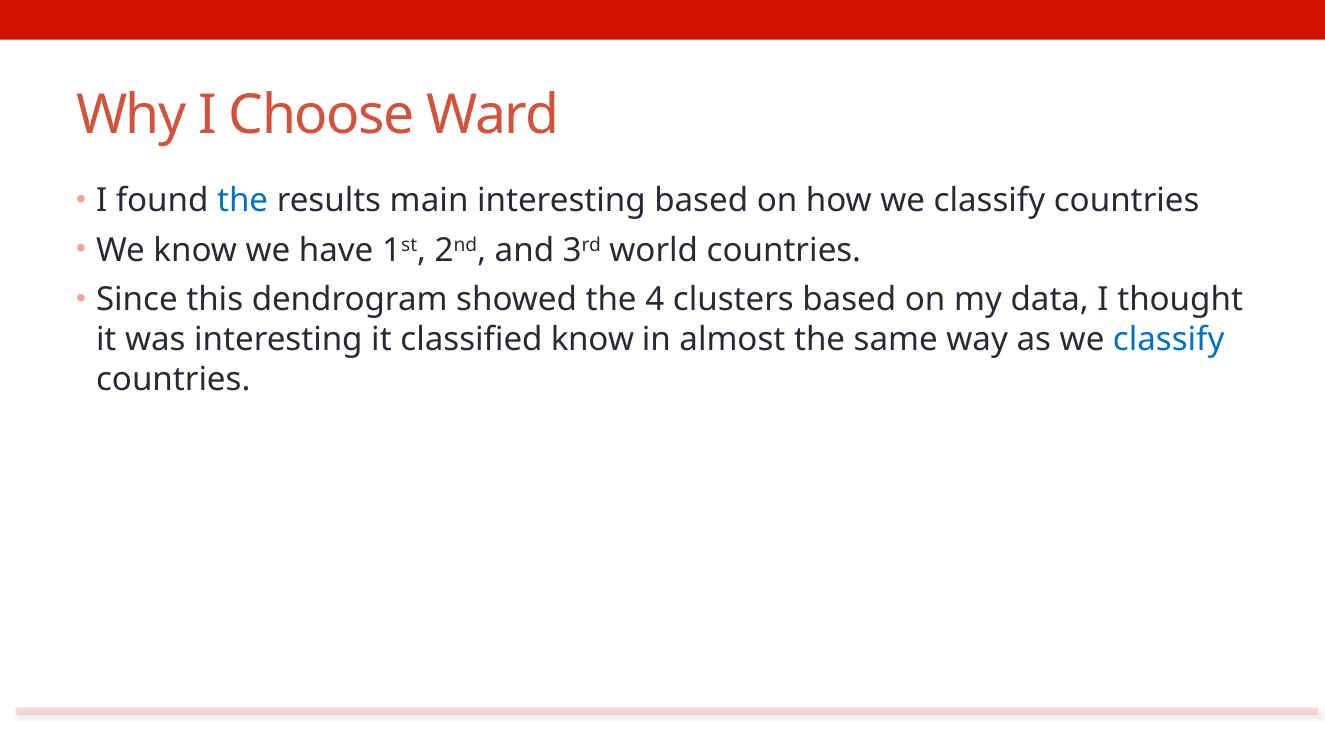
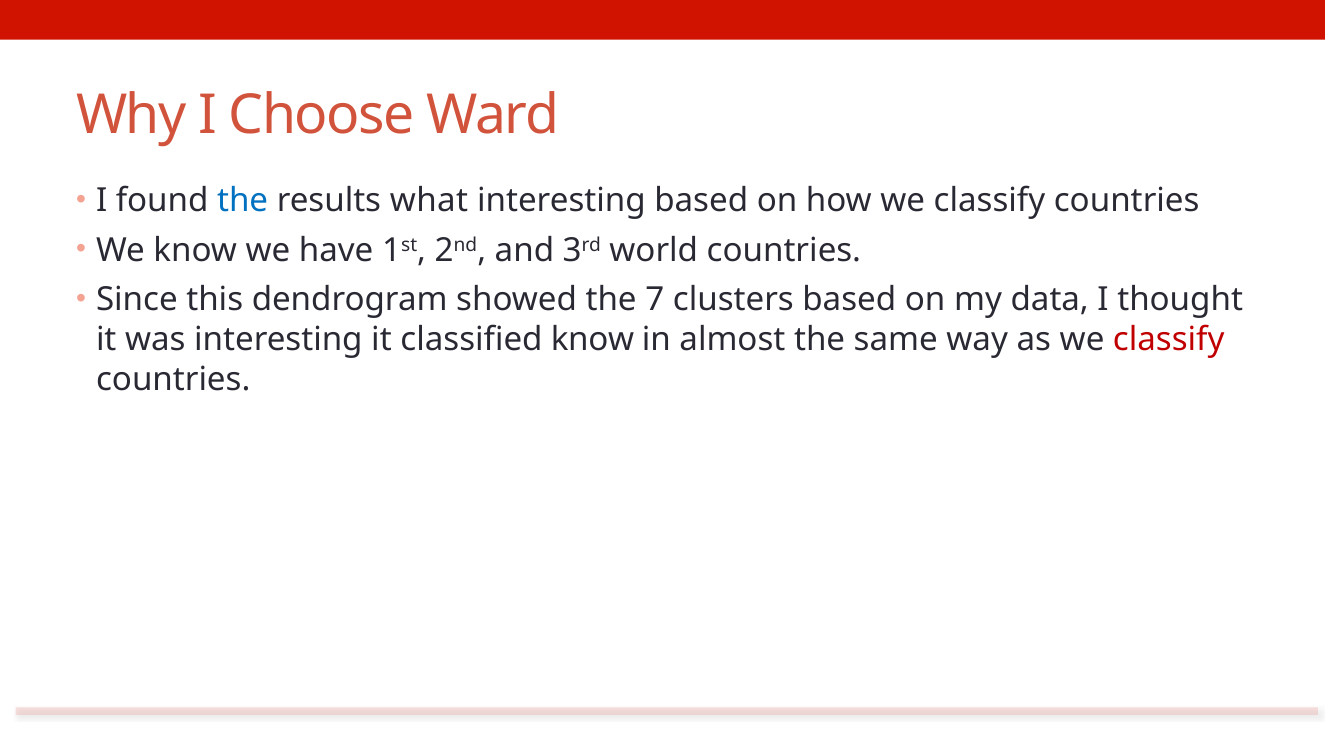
main: main -> what
4: 4 -> 7
classify at (1169, 340) colour: blue -> red
